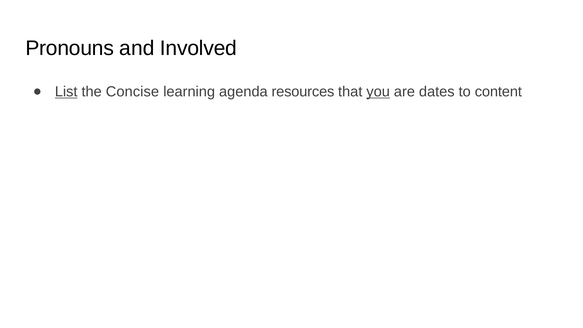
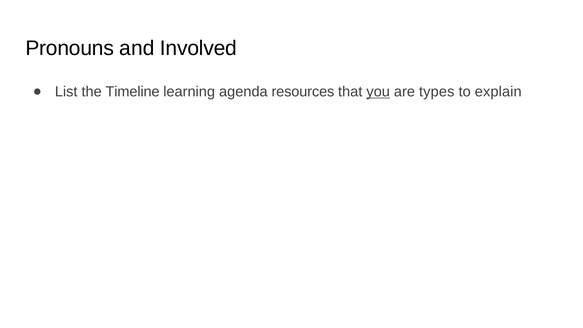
List underline: present -> none
Concise: Concise -> Timeline
dates: dates -> types
content: content -> explain
